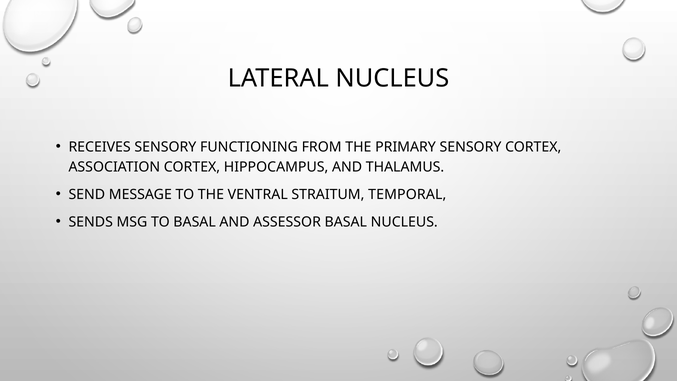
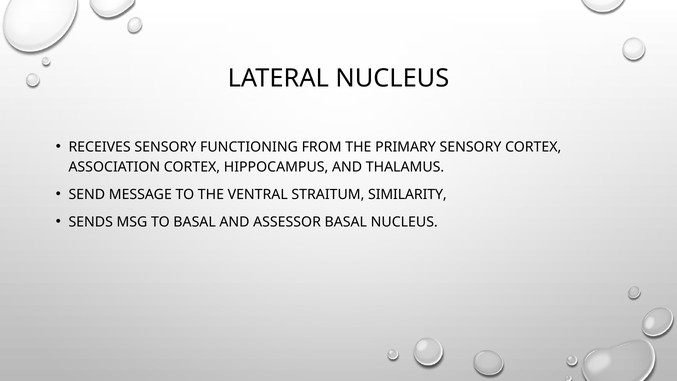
TEMPORAL: TEMPORAL -> SIMILARITY
